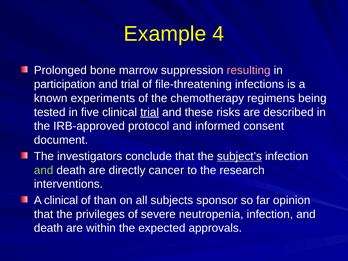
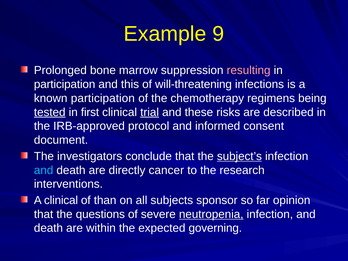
4: 4 -> 9
and trial: trial -> this
file-threatening: file-threatening -> will-threatening
known experiments: experiments -> participation
tested underline: none -> present
five: five -> first
and at (44, 170) colour: light green -> light blue
privileges: privileges -> questions
neutropenia underline: none -> present
approvals: approvals -> governing
